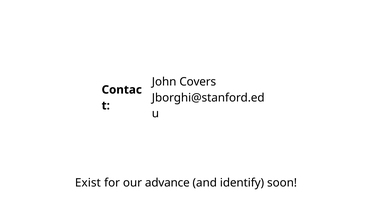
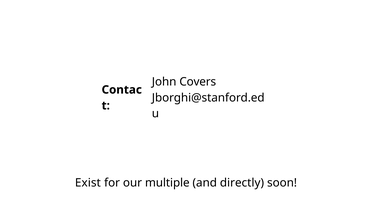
advance: advance -> multiple
identify: identify -> directly
